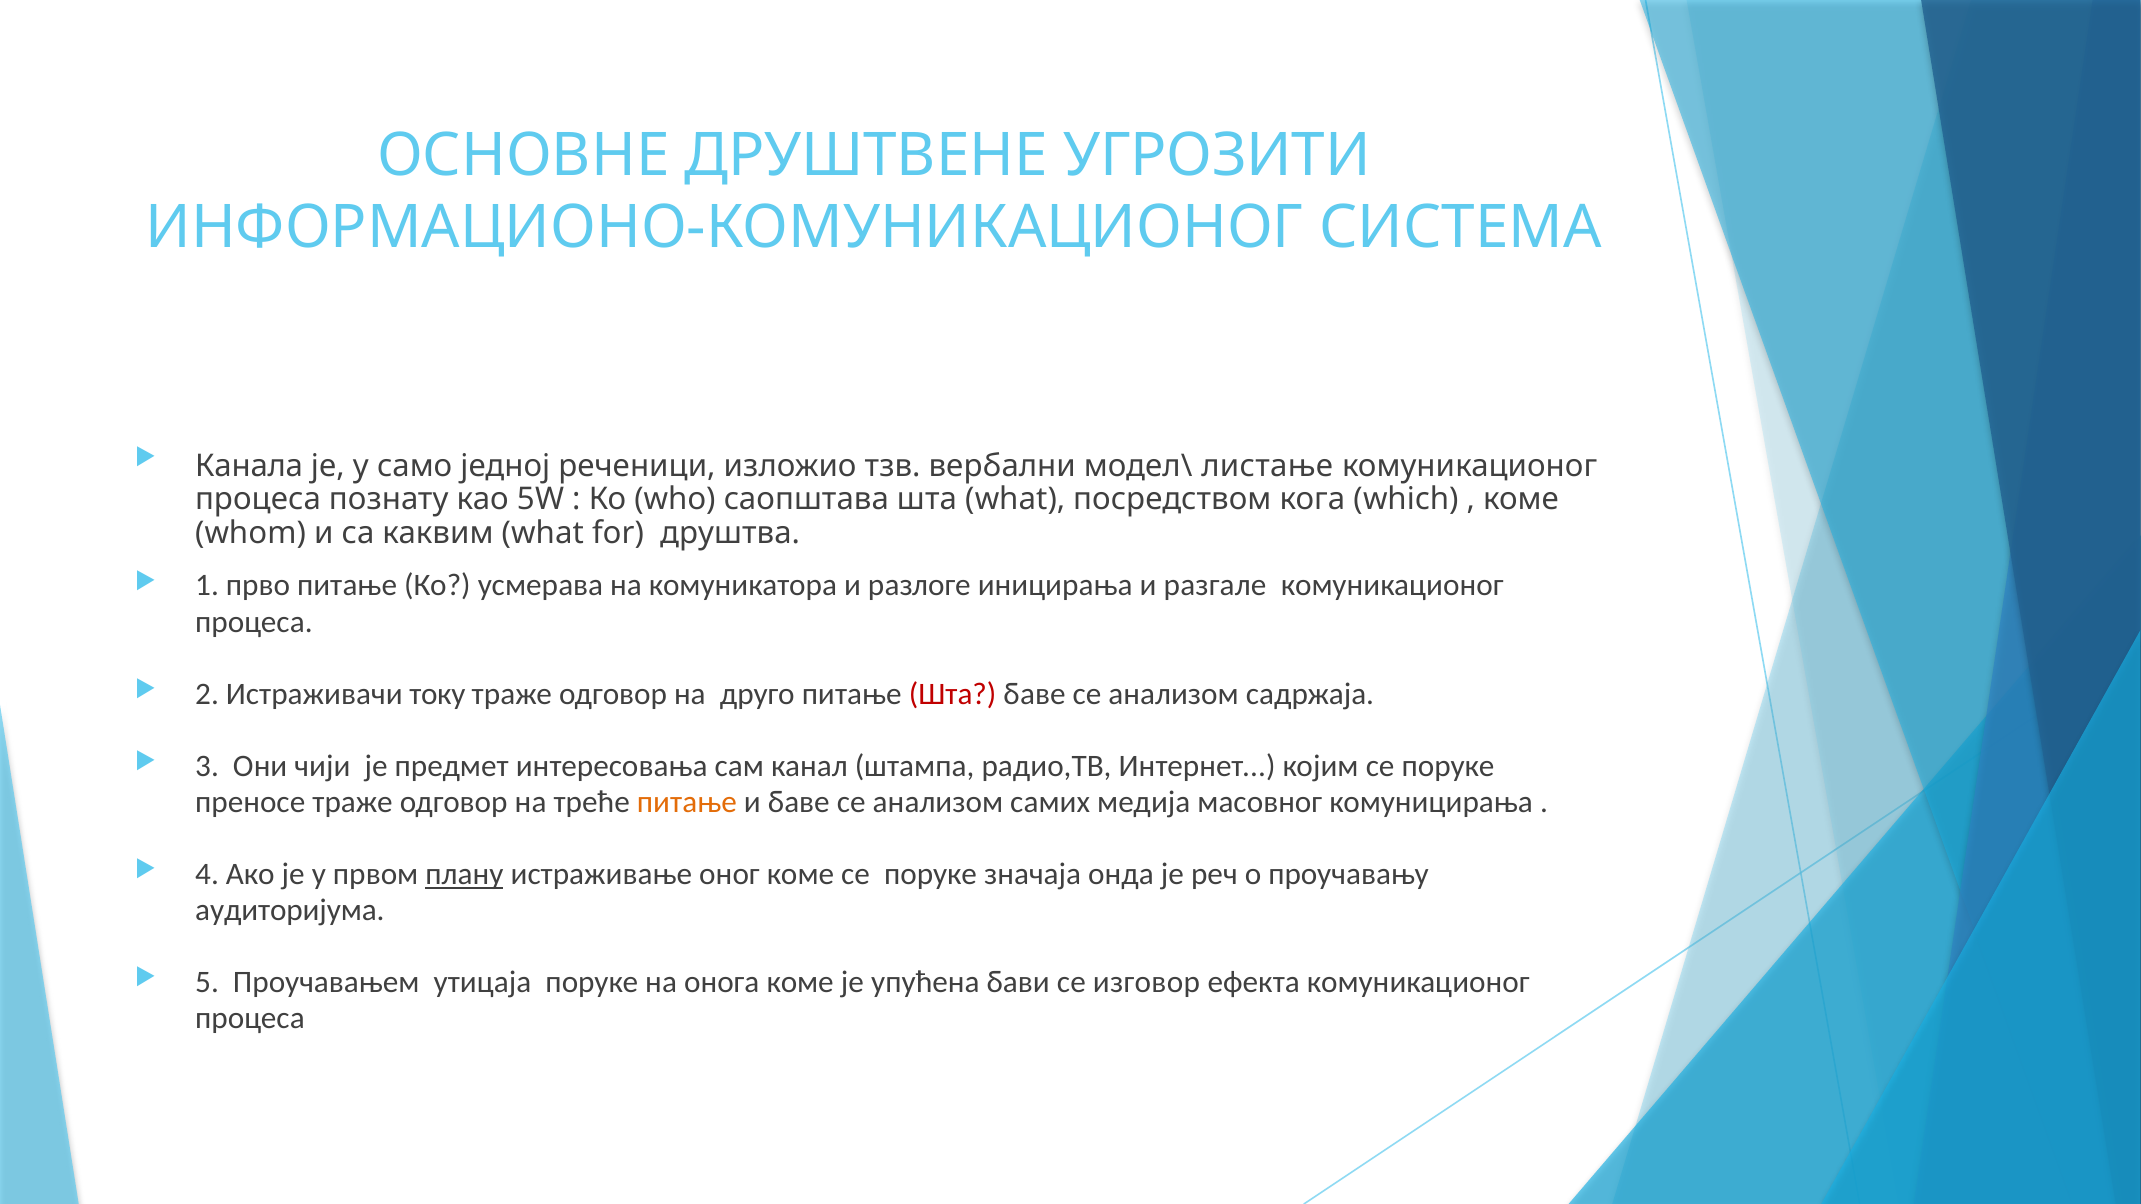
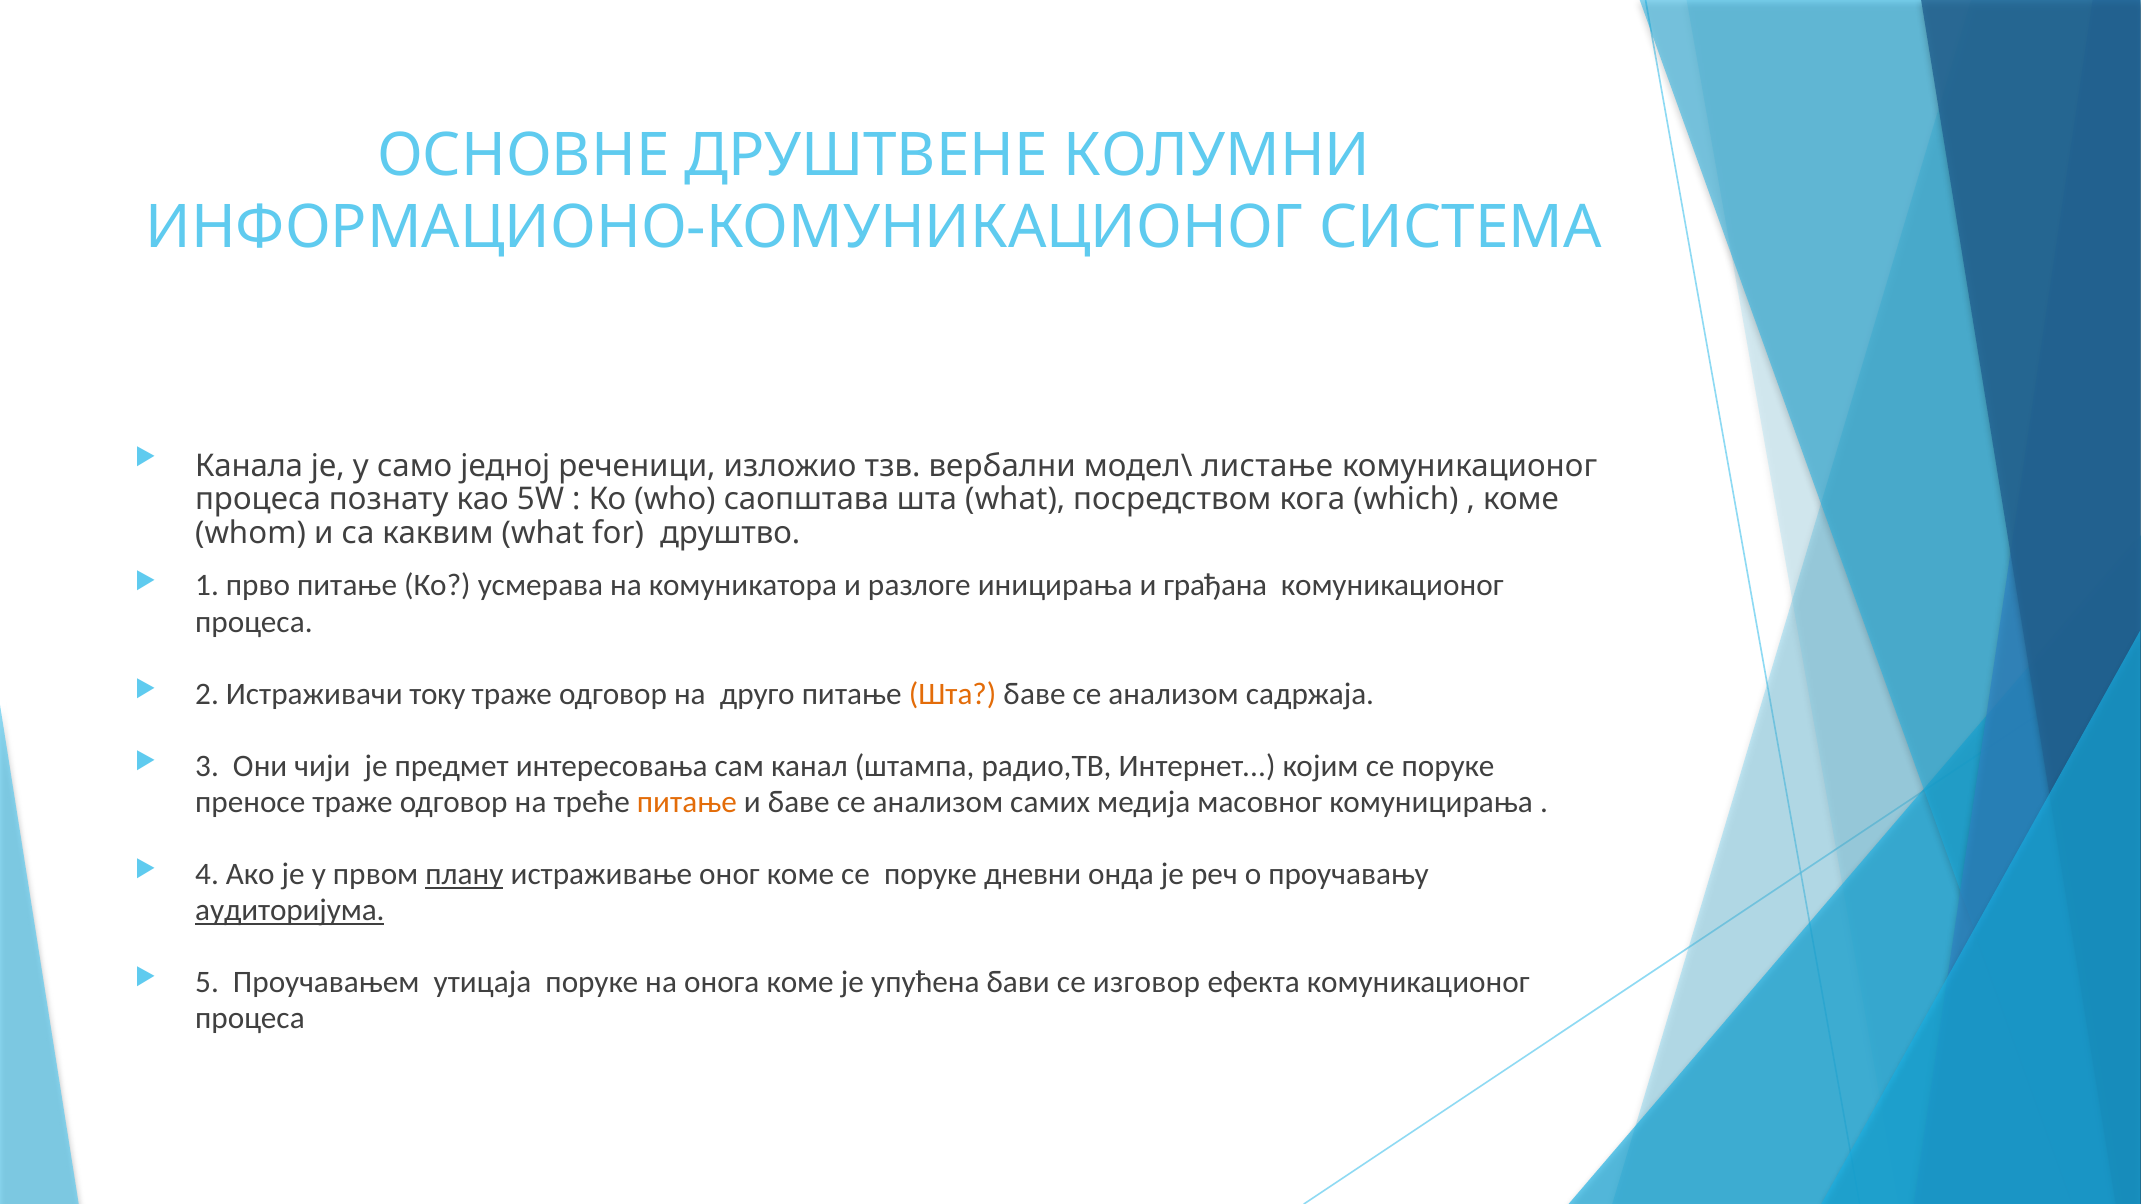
УГРОЗИТИ: УГРОЗИТИ -> КОЛУМНИ
друштва: друштва -> друштво
разгале: разгале -> грађана
Шта at (953, 694) colour: red -> orange
значаја: значаја -> дневни
аудиторијума underline: none -> present
